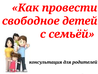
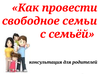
детей: детей -> семьи
